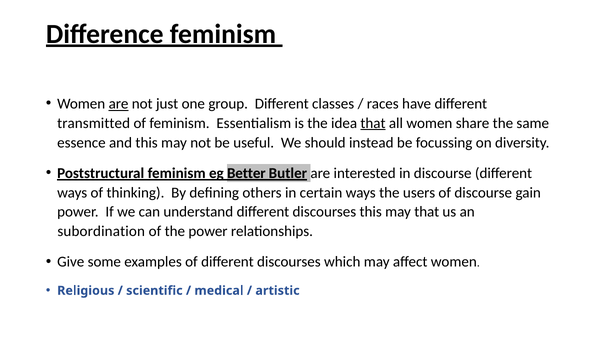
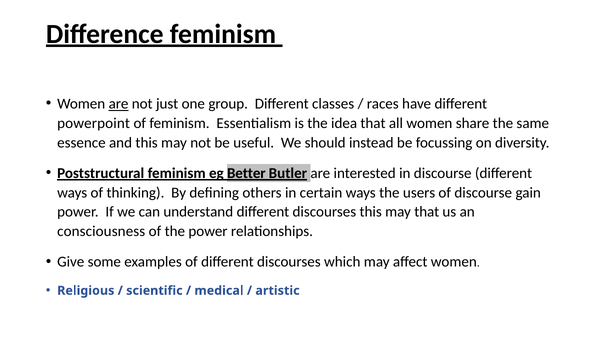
transmitted: transmitted -> powerpoint
that at (373, 123) underline: present -> none
subordination: subordination -> consciousness
